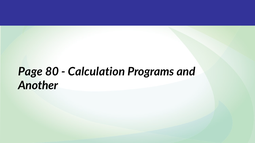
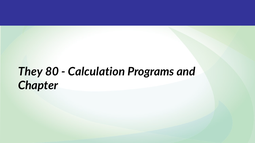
Page: Page -> They
Another: Another -> Chapter
